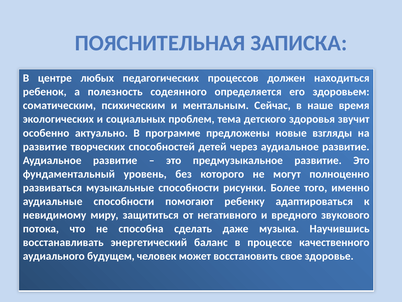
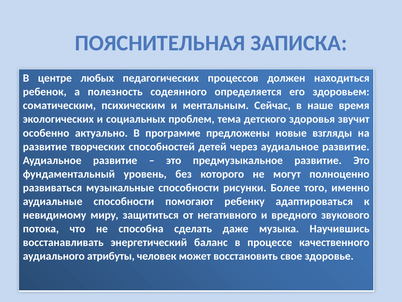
будущем: будущем -> атрибуты
